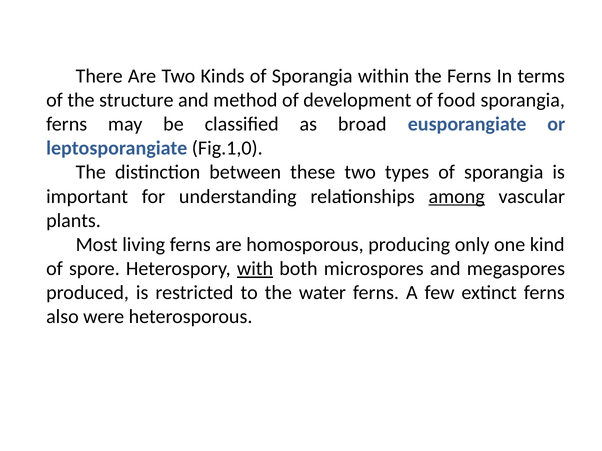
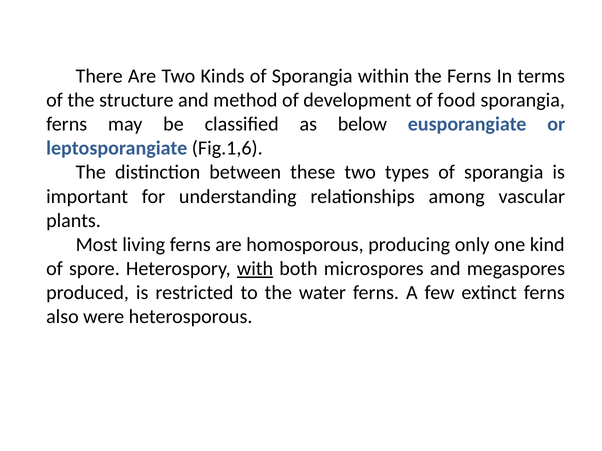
broad: broad -> below
Fig.1,0: Fig.1,0 -> Fig.1,6
among underline: present -> none
